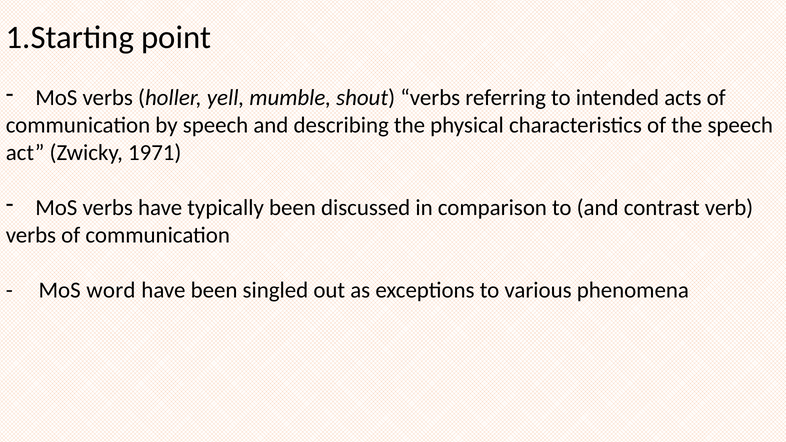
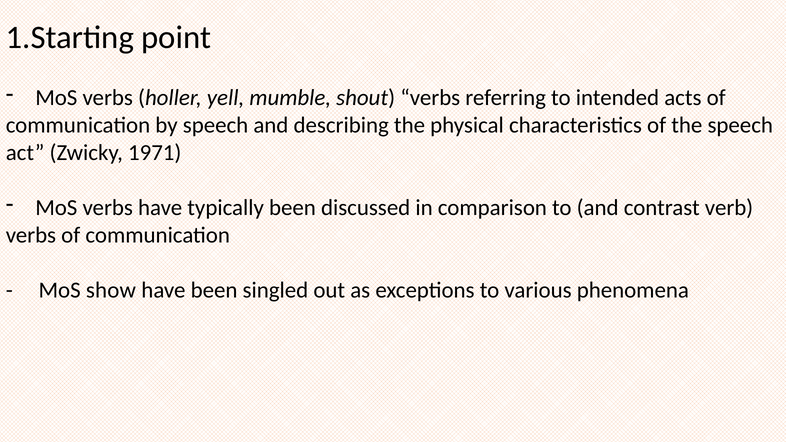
word: word -> show
